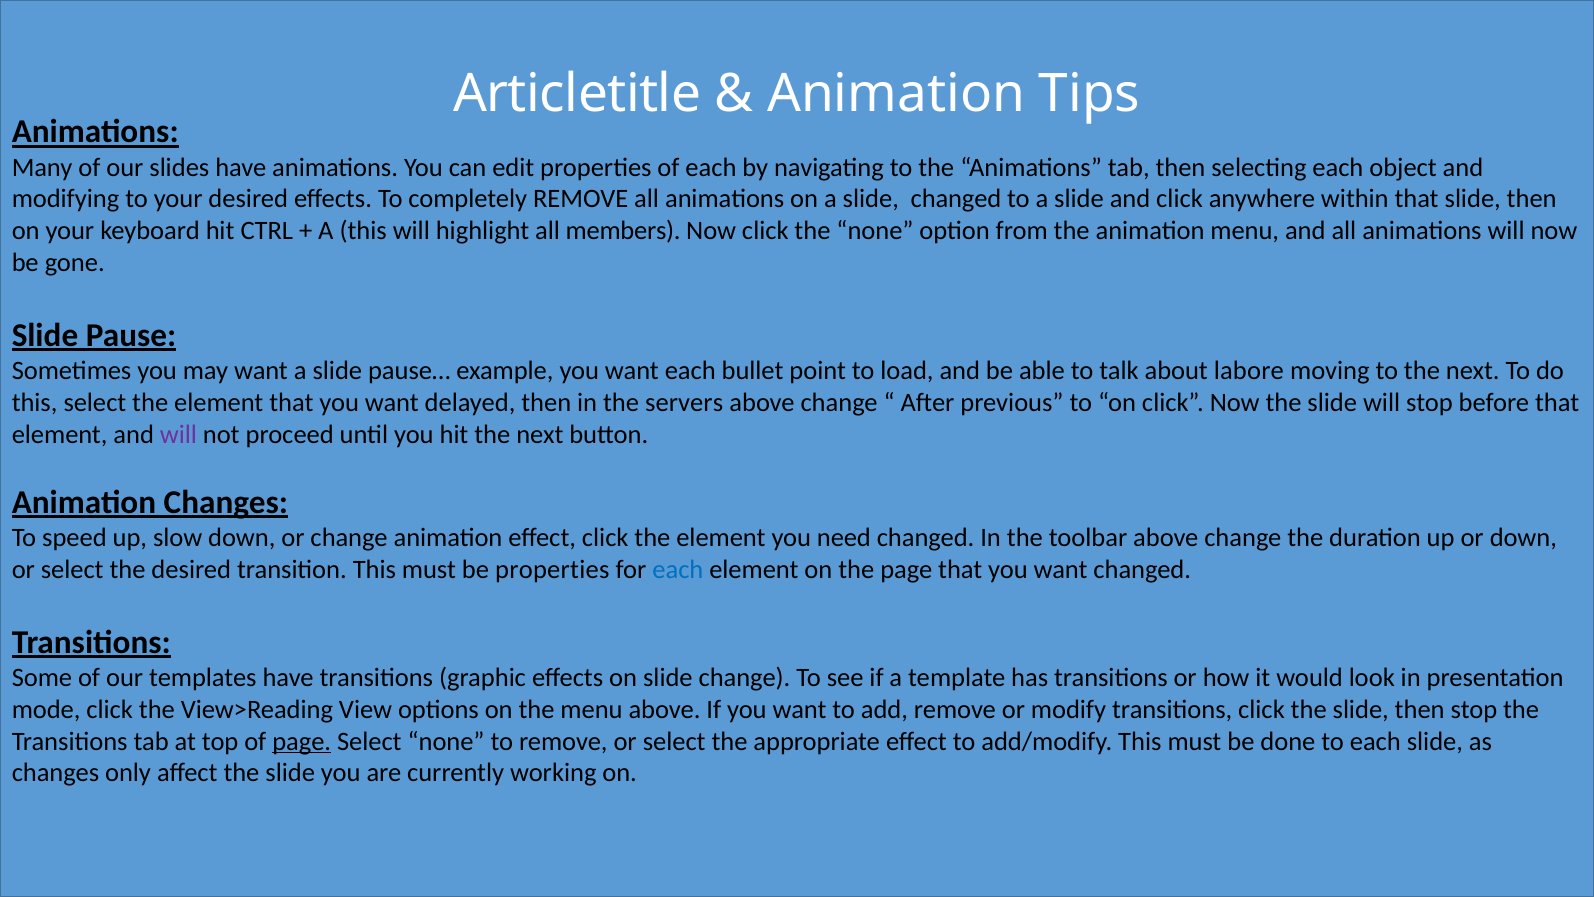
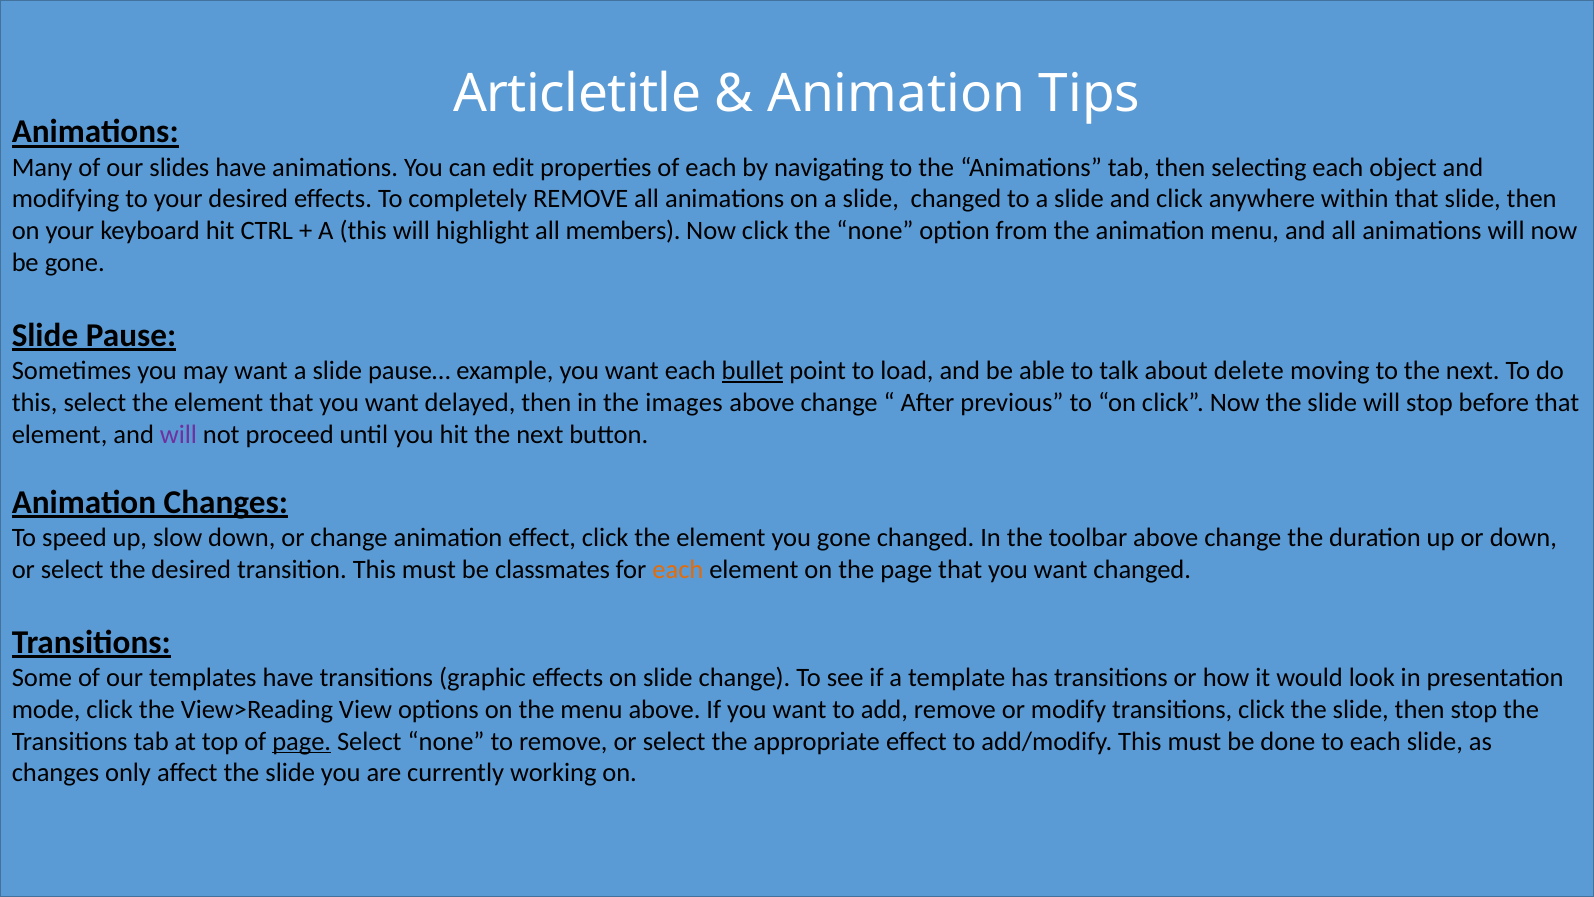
bullet underline: none -> present
labore: labore -> delete
servers: servers -> images
you need: need -> gone
be properties: properties -> classmates
each at (678, 570) colour: blue -> orange
